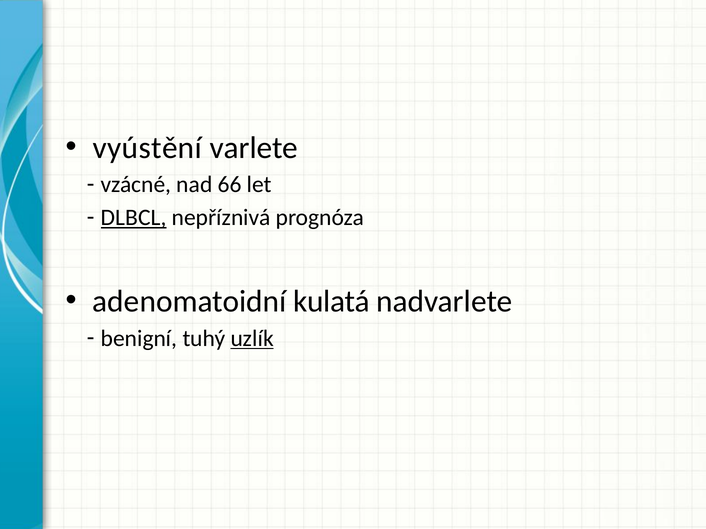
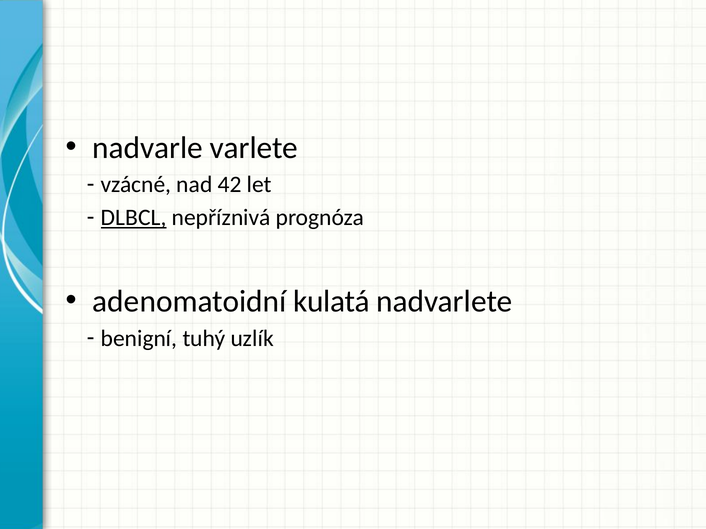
vyústění: vyústění -> nadvarle
66: 66 -> 42
uzlík underline: present -> none
